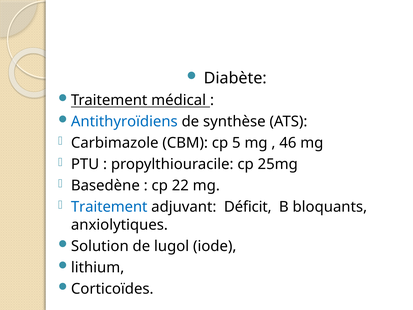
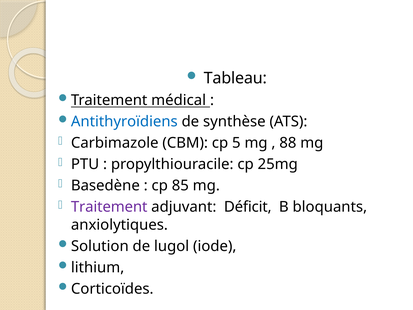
Diabète: Diabète -> Tableau
46: 46 -> 88
22: 22 -> 85
Traitement at (109, 207) colour: blue -> purple
